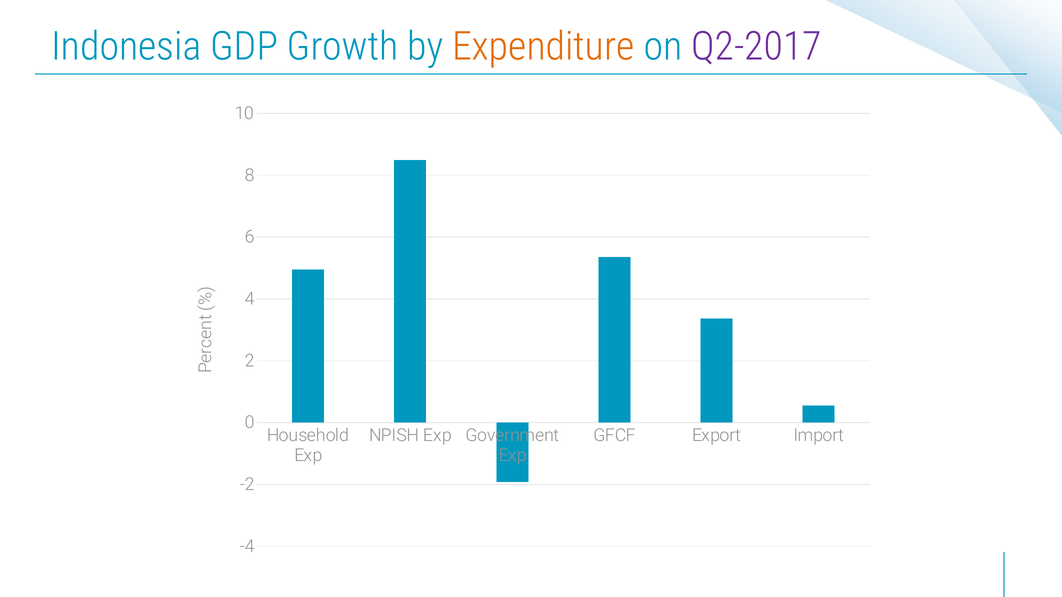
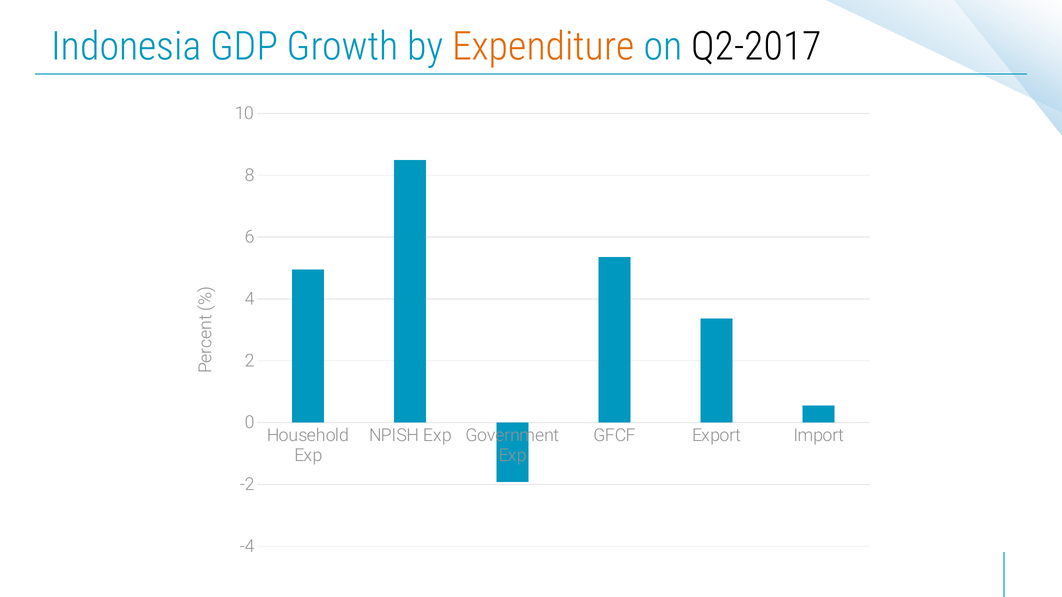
Q2-2017 colour: purple -> black
